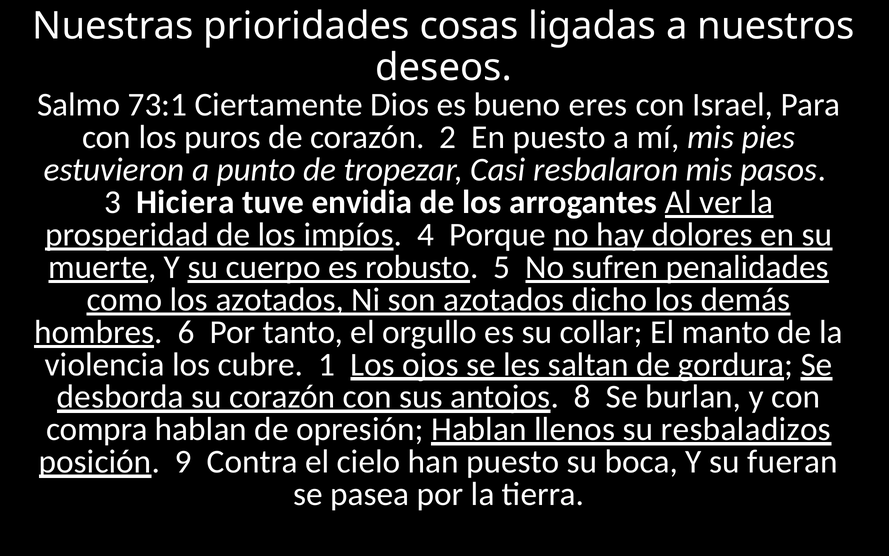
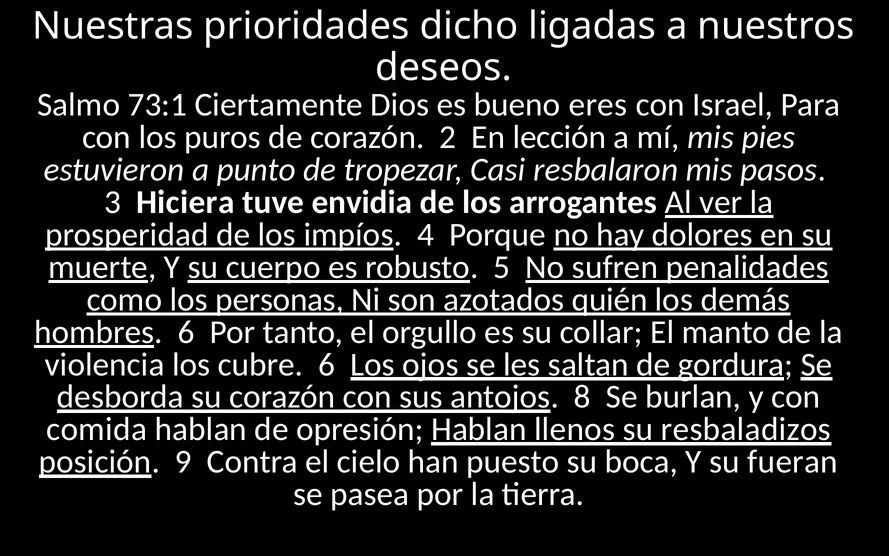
cosas: cosas -> dicho
En puesto: puesto -> lección
los azotados: azotados -> personas
dicho: dicho -> quién
cubre 1: 1 -> 6
compra: compra -> comida
